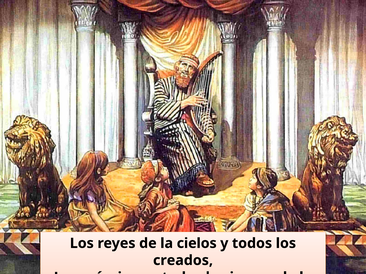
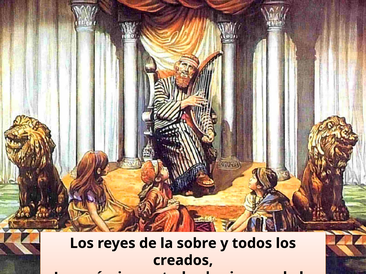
cielos: cielos -> sobre
